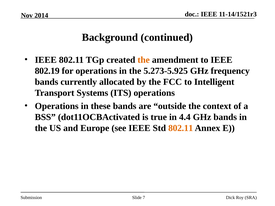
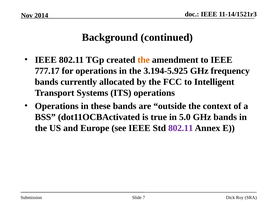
802.19: 802.19 -> 777.17
5.273-5.925: 5.273-5.925 -> 3.194-5.925
4.4: 4.4 -> 5.0
802.11 at (181, 128) colour: orange -> purple
